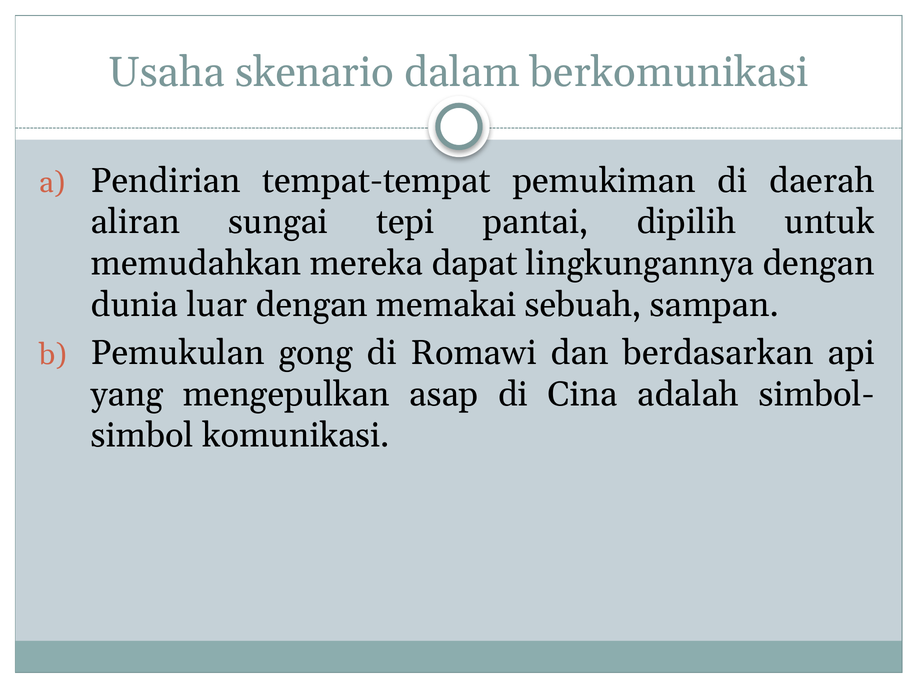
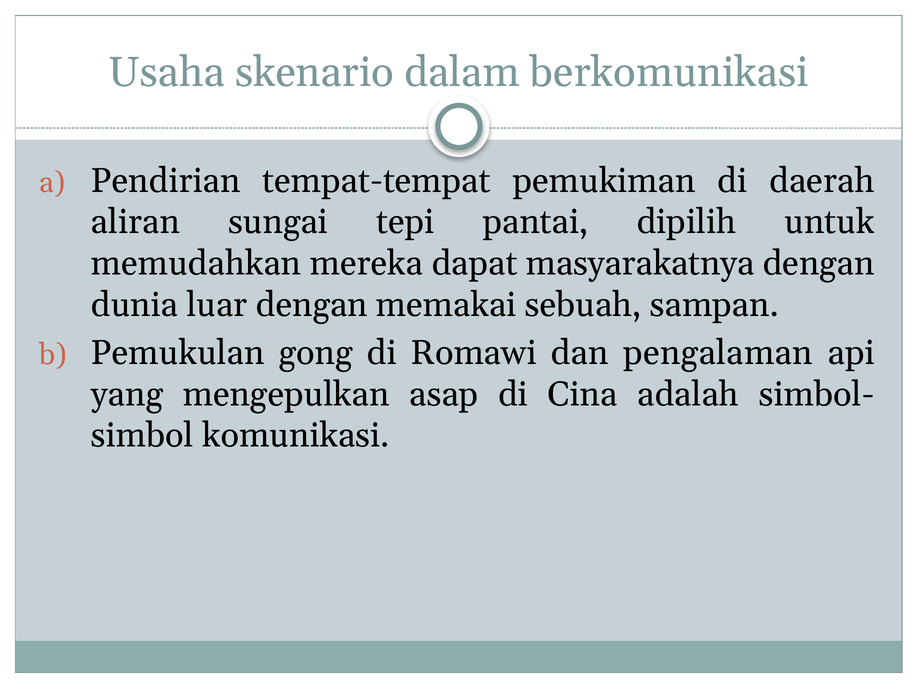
lingkungannya: lingkungannya -> masyarakatnya
berdasarkan: berdasarkan -> pengalaman
